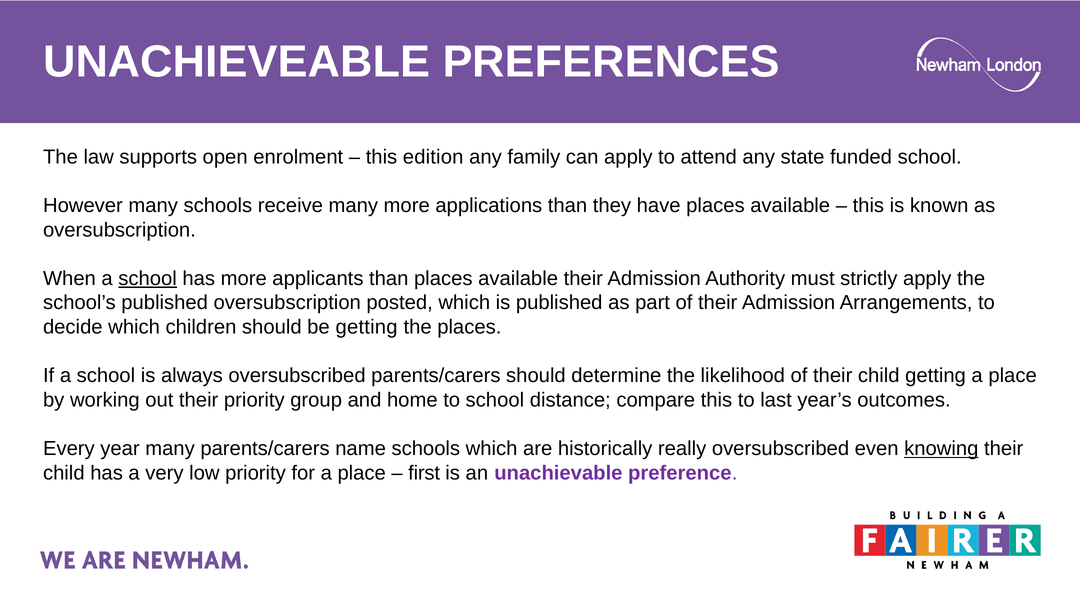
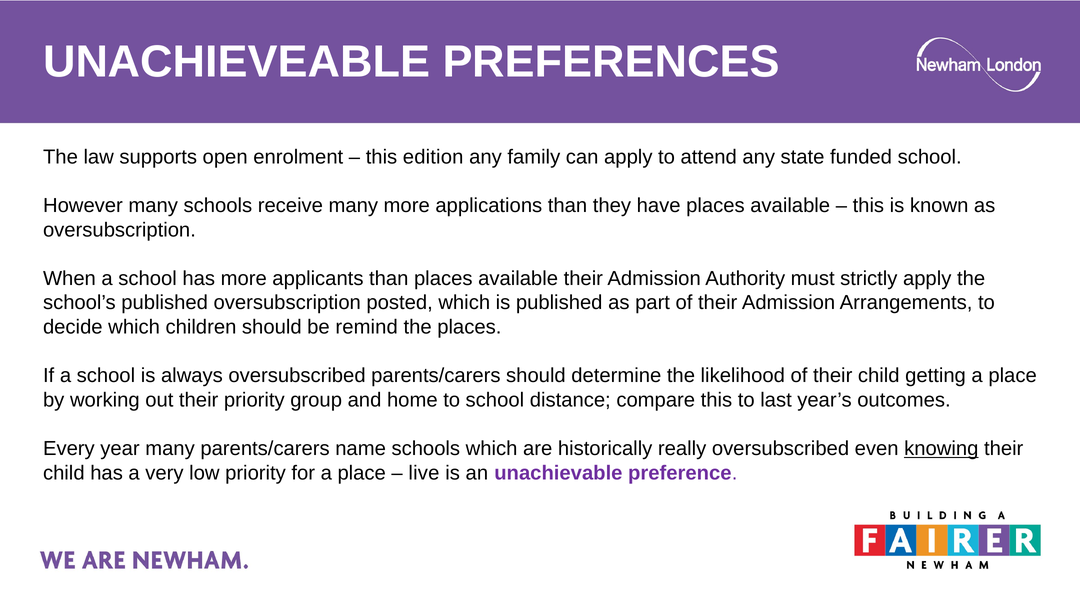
school at (148, 278) underline: present -> none
be getting: getting -> remind
first: first -> live
